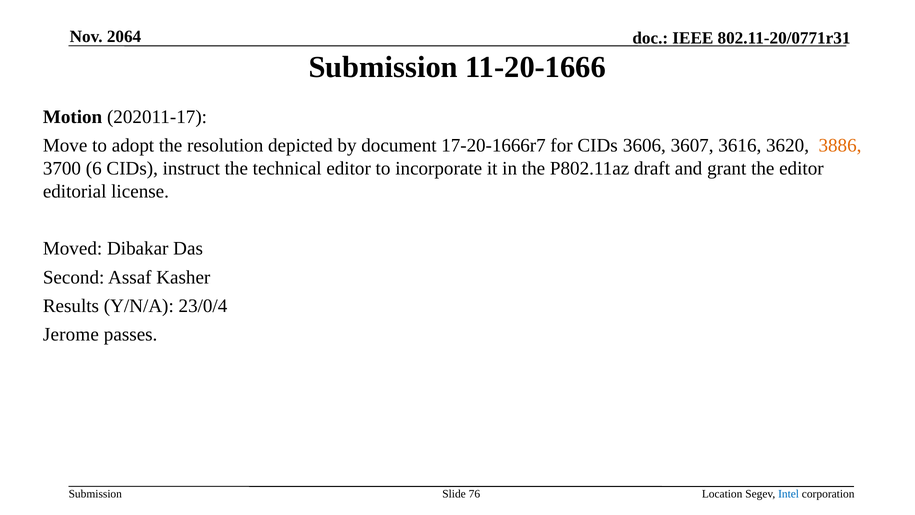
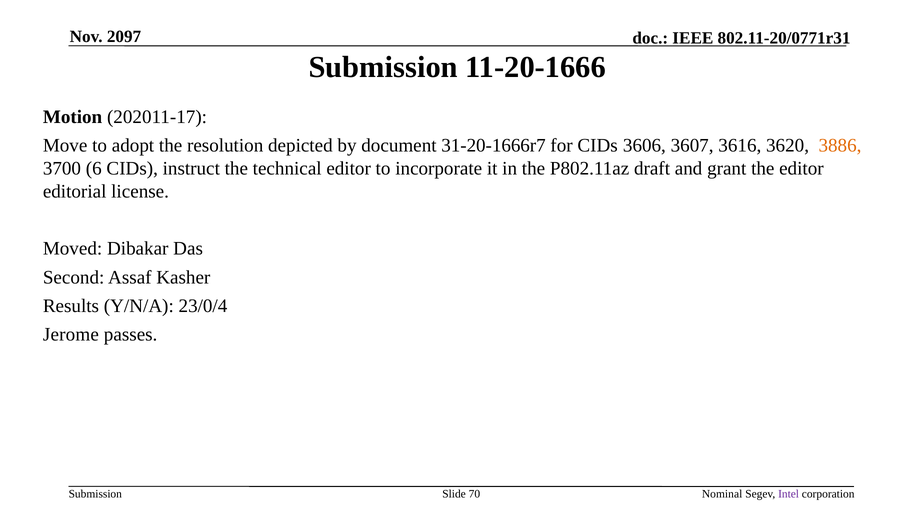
2064: 2064 -> 2097
17-20-1666r7: 17-20-1666r7 -> 31-20-1666r7
76: 76 -> 70
Location: Location -> Nominal
Intel colour: blue -> purple
